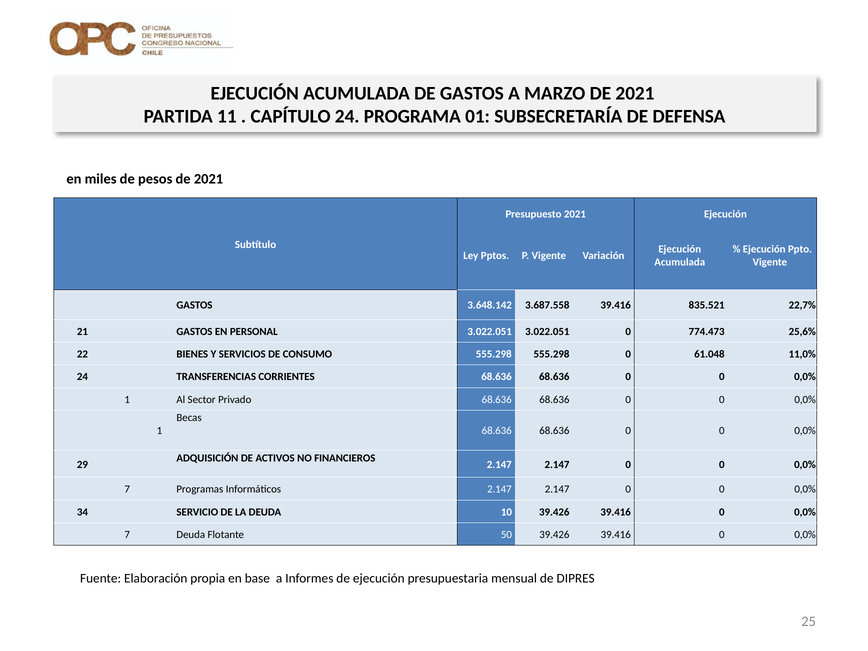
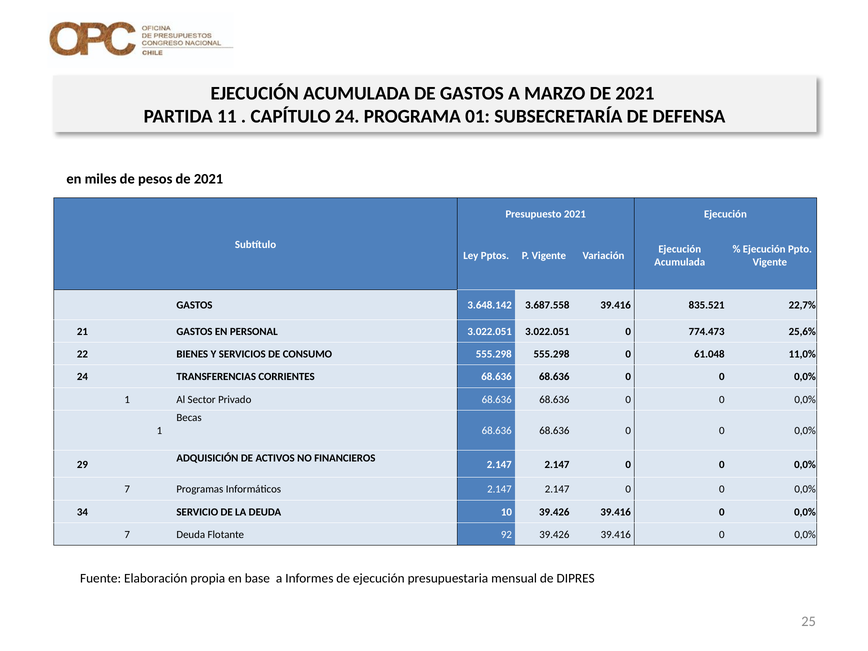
50: 50 -> 92
